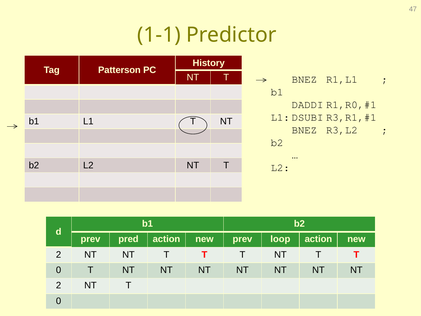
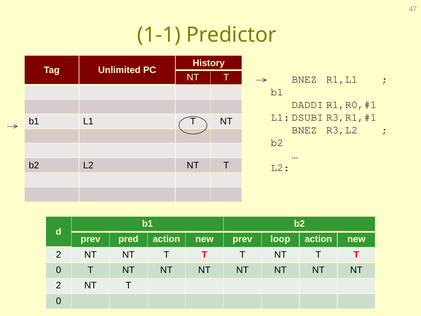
Patterson: Patterson -> Unlimited
